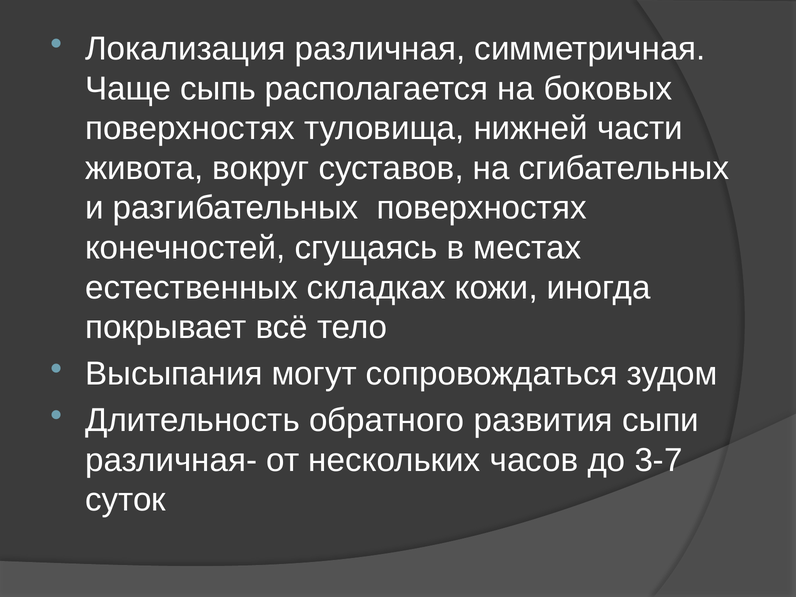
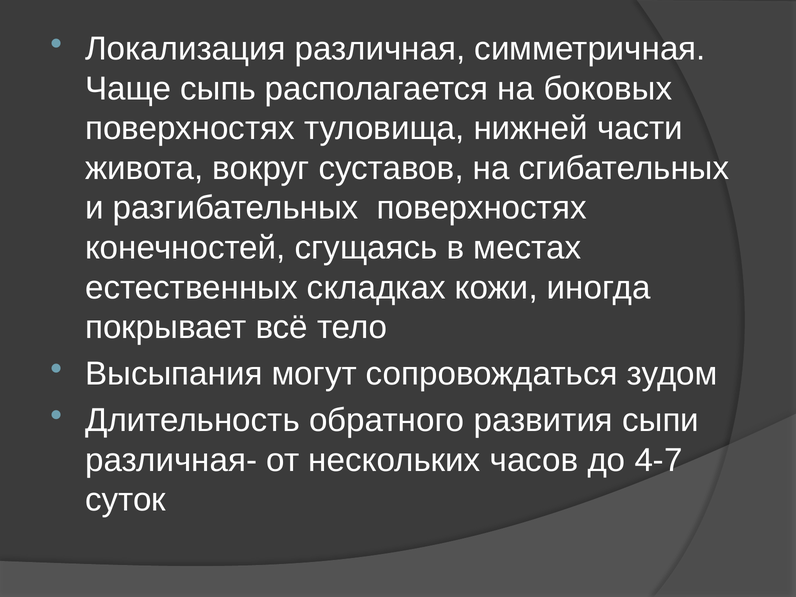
3-7: 3-7 -> 4-7
